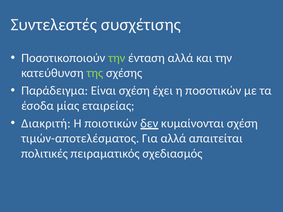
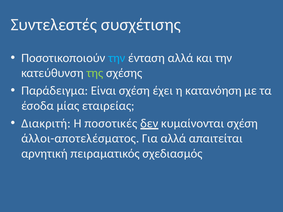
την at (117, 58) colour: light green -> light blue
ποσοτικών: ποσοτικών -> κατανόηση
ποιοτικών: ποιοτικών -> ποσοτικές
τιμών-αποτελέσματος: τιμών-αποτελέσματος -> άλλοι-αποτελέσματος
πολιτικές: πολιτικές -> αρνητική
